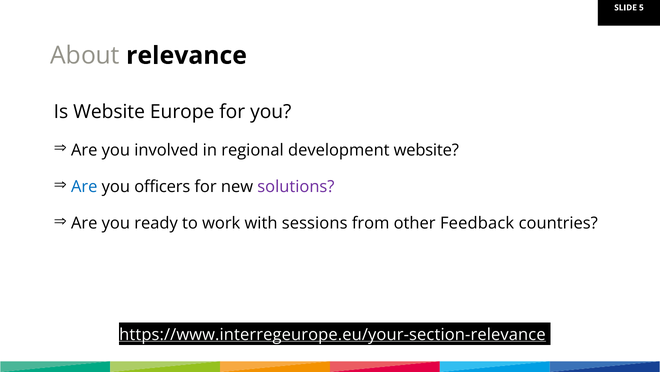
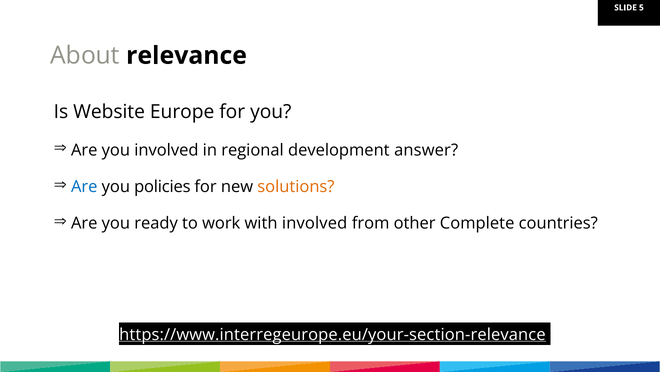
development website: website -> answer
officers: officers -> policies
solutions colour: purple -> orange
with sessions: sessions -> involved
Feedback: Feedback -> Complete
